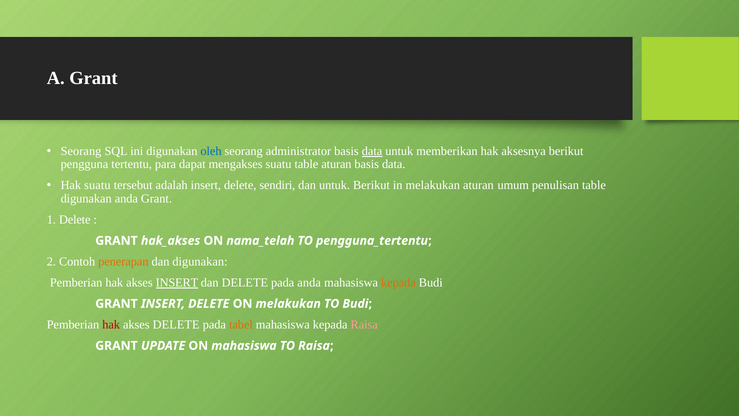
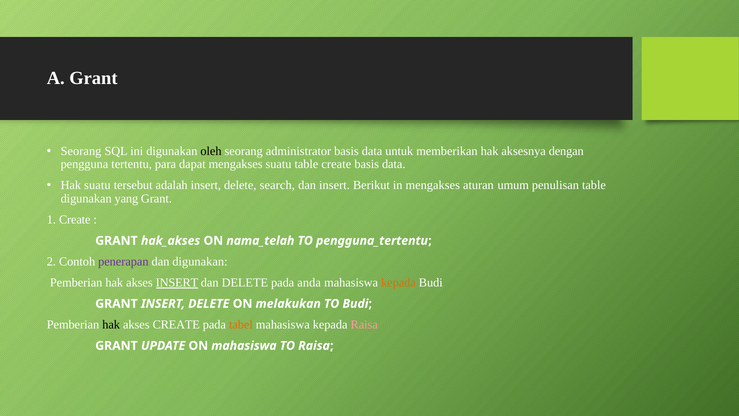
oleh colour: blue -> black
data at (372, 151) underline: present -> none
aksesnya berikut: berikut -> dengan
table aturan: aturan -> create
sendiri: sendiri -> search
dan untuk: untuk -> insert
in melakukan: melakukan -> mengakses
digunakan anda: anda -> yang
1 Delete: Delete -> Create
penerapan colour: orange -> purple
hak at (111, 324) colour: red -> black
akses DELETE: DELETE -> CREATE
